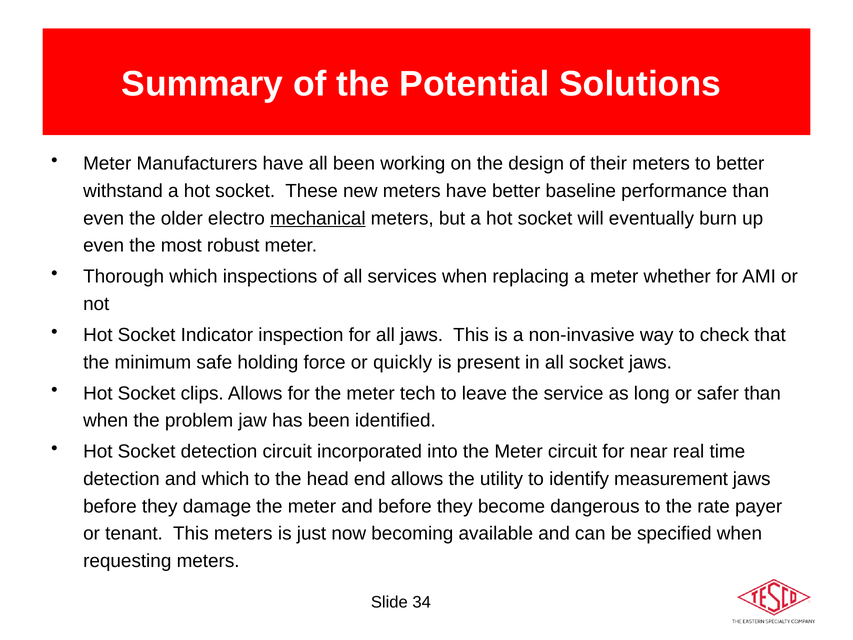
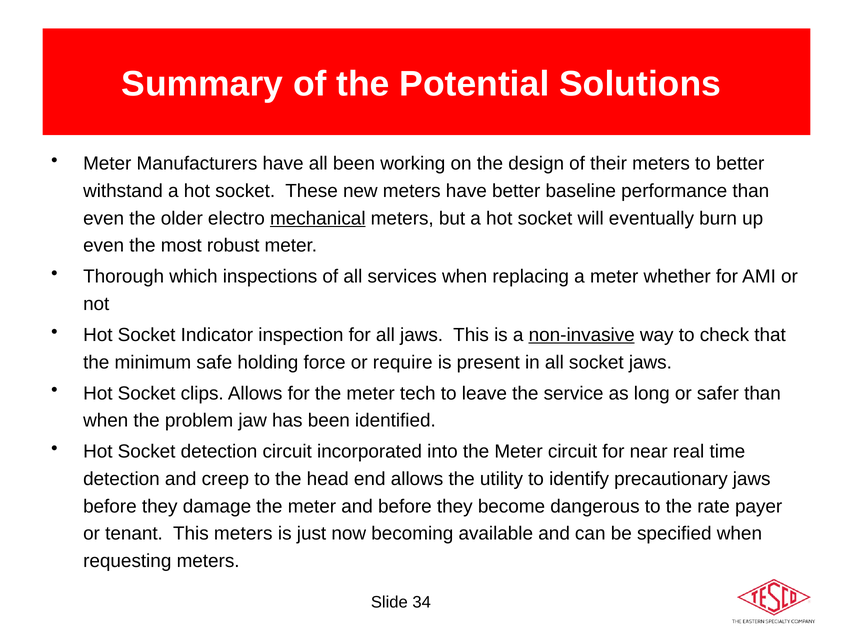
non-invasive underline: none -> present
quickly: quickly -> require
and which: which -> creep
measurement: measurement -> precautionary
